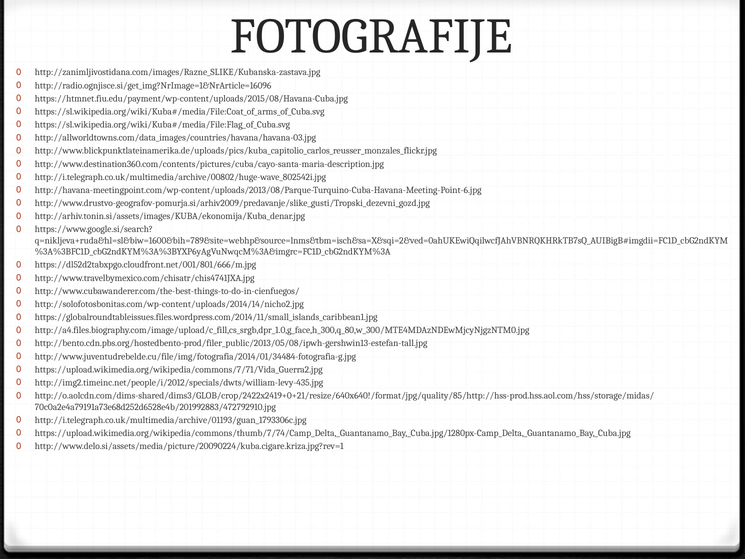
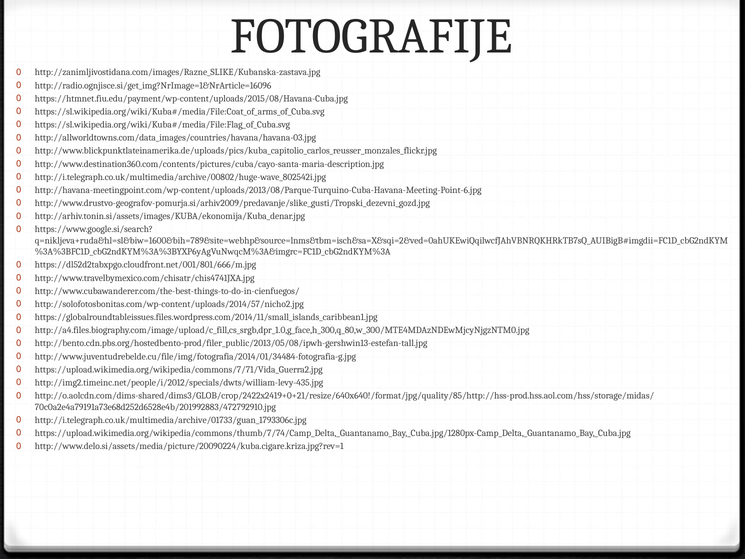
http://solofotosbonitas.com/wp-content/uploads/2014/14/nicho2.jpg: http://solofotosbonitas.com/wp-content/uploads/2014/14/nicho2.jpg -> http://solofotosbonitas.com/wp-content/uploads/2014/57/nicho2.jpg
http://i.telegraph.co.uk/multimedia/archive/01193/guan_1793306c.jpg: http://i.telegraph.co.uk/multimedia/archive/01193/guan_1793306c.jpg -> http://i.telegraph.co.uk/multimedia/archive/01733/guan_1793306c.jpg
